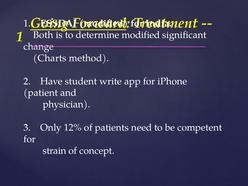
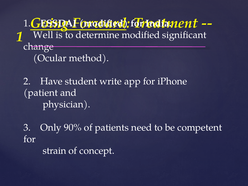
Both: Both -> Well
Charts: Charts -> Ocular
12%: 12% -> 90%
